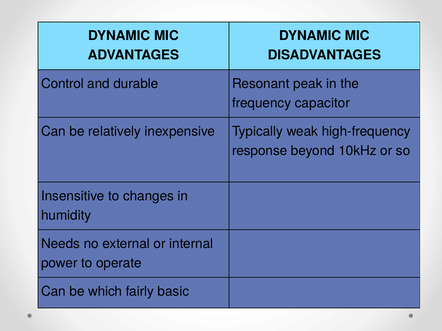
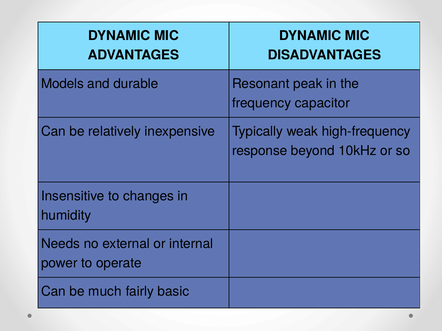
Control: Control -> Models
which: which -> much
